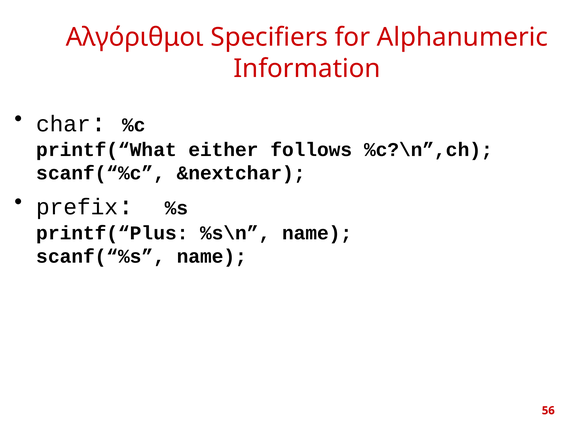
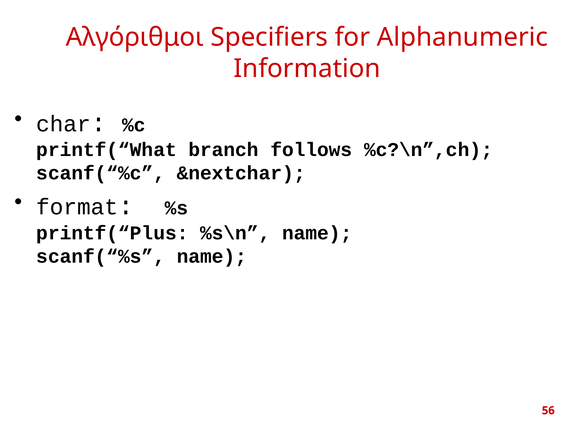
either: either -> branch
prefix: prefix -> format
